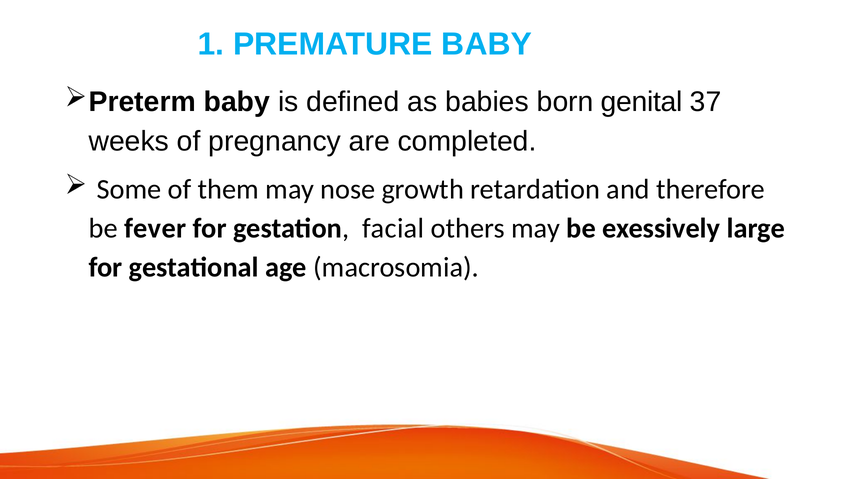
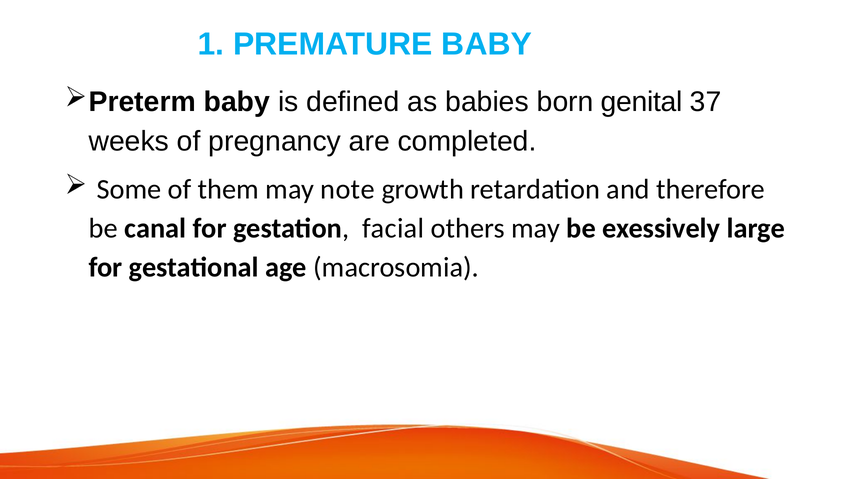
nose: nose -> note
fever: fever -> canal
